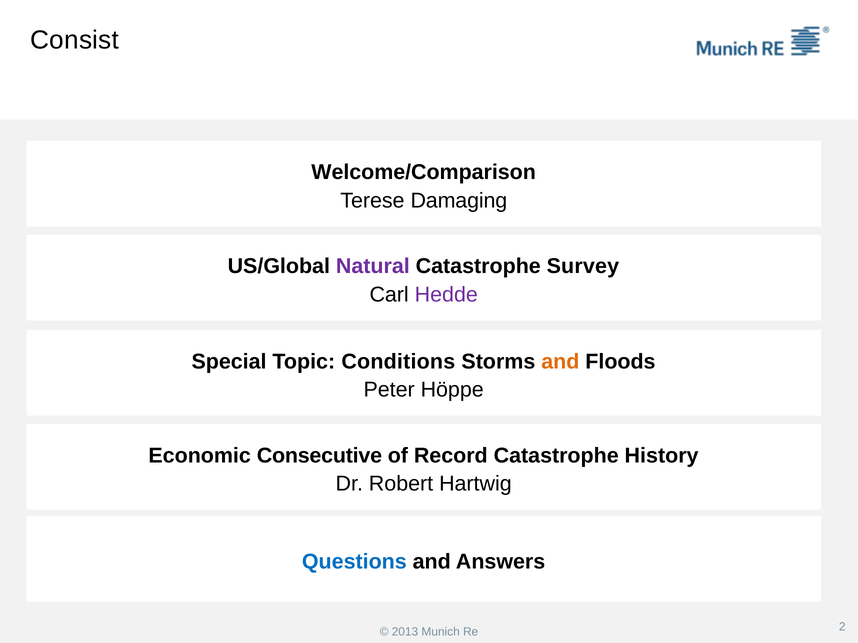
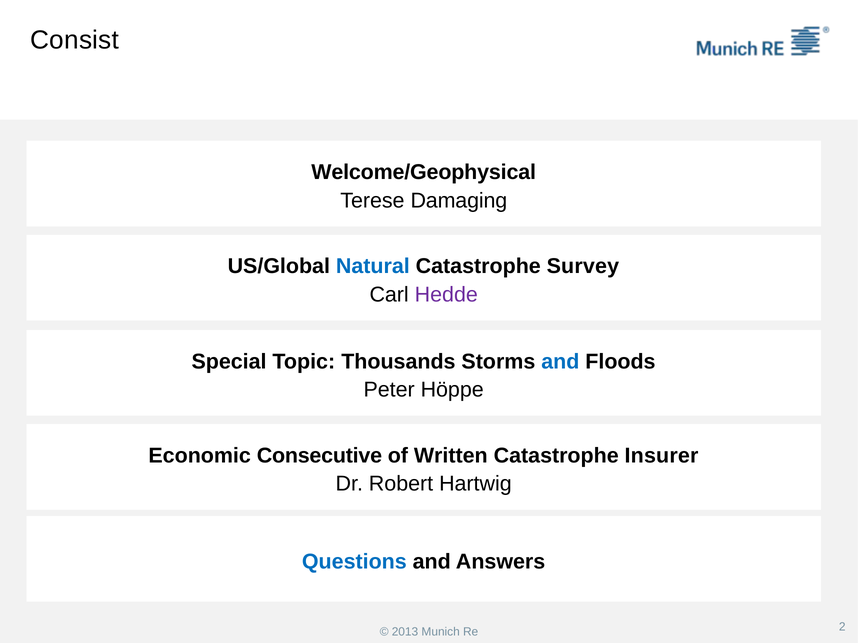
Welcome/Comparison: Welcome/Comparison -> Welcome/Geophysical
Natural colour: purple -> blue
Conditions: Conditions -> Thousands
and at (560, 362) colour: orange -> blue
Record: Record -> Written
History: History -> Insurer
